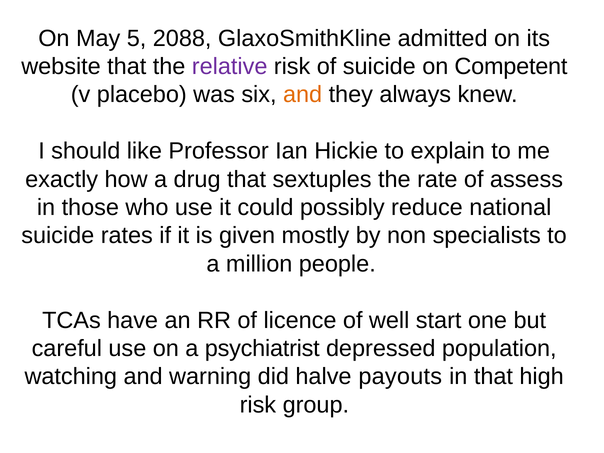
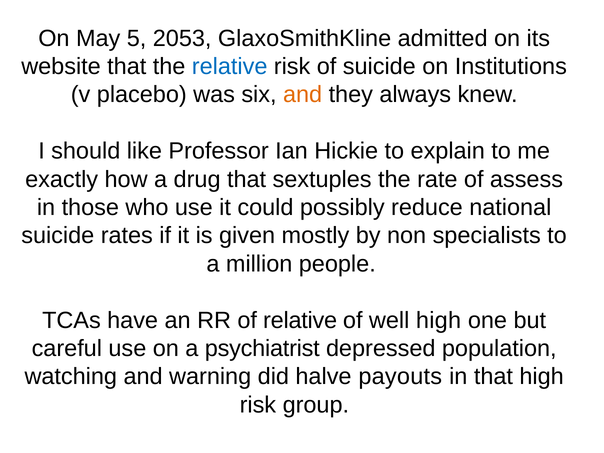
2088: 2088 -> 2053
relative at (230, 66) colour: purple -> blue
Competent: Competent -> Institutions
of licence: licence -> relative
well start: start -> high
